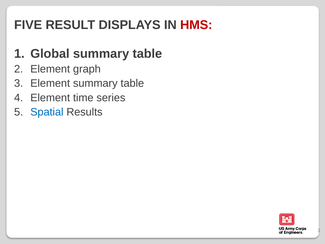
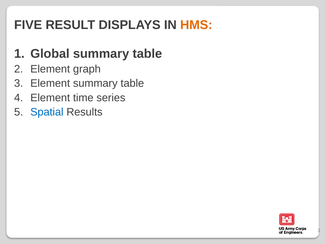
HMS colour: red -> orange
